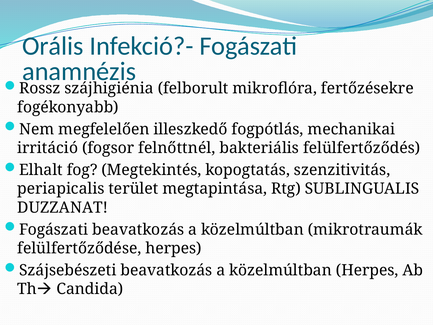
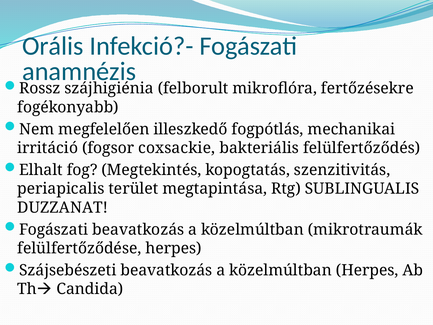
felnőttnél: felnőttnél -> coxsackie
